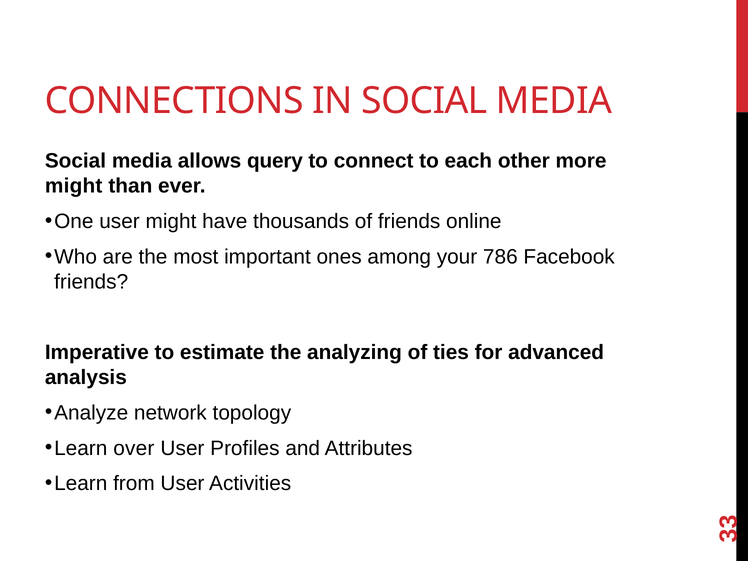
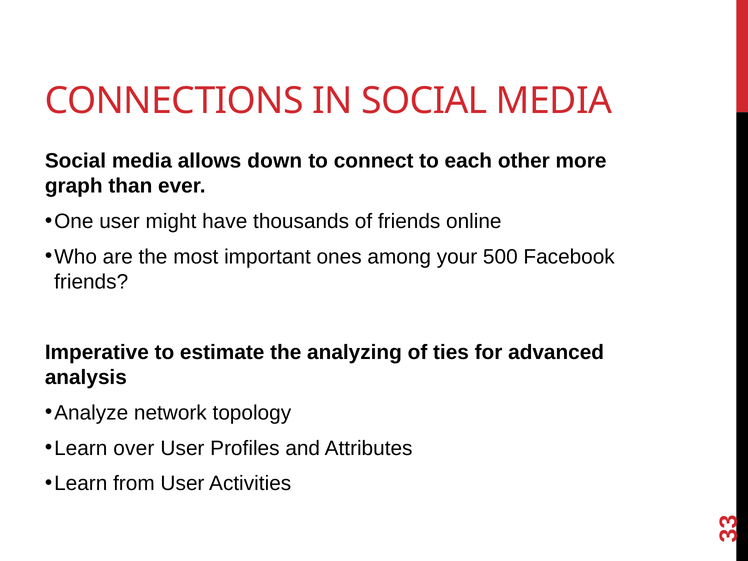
query: query -> down
might at (74, 186): might -> graph
786: 786 -> 500
